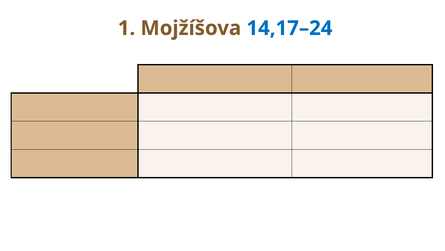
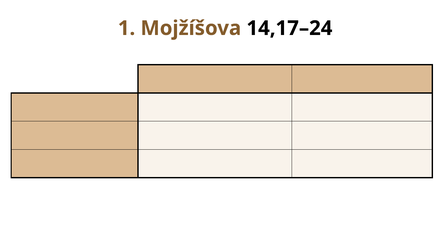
14,17–24 colour: blue -> black
